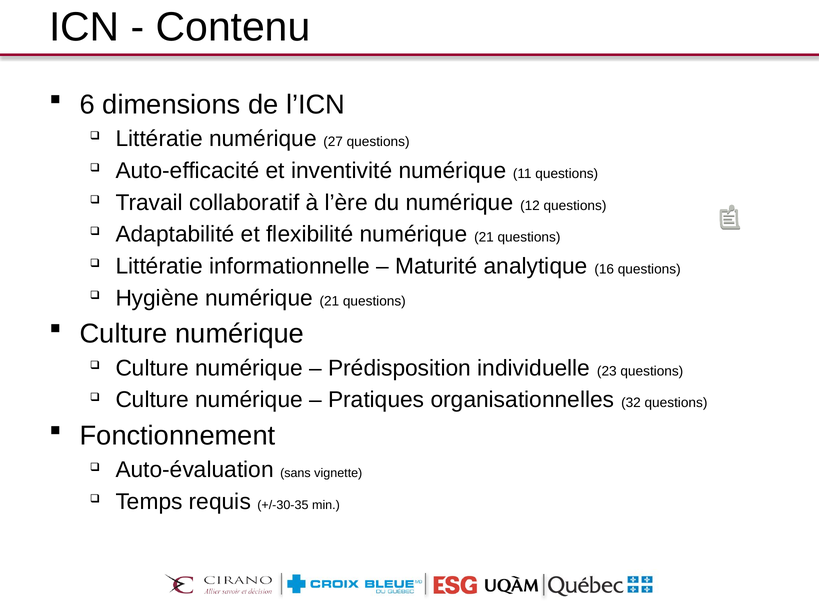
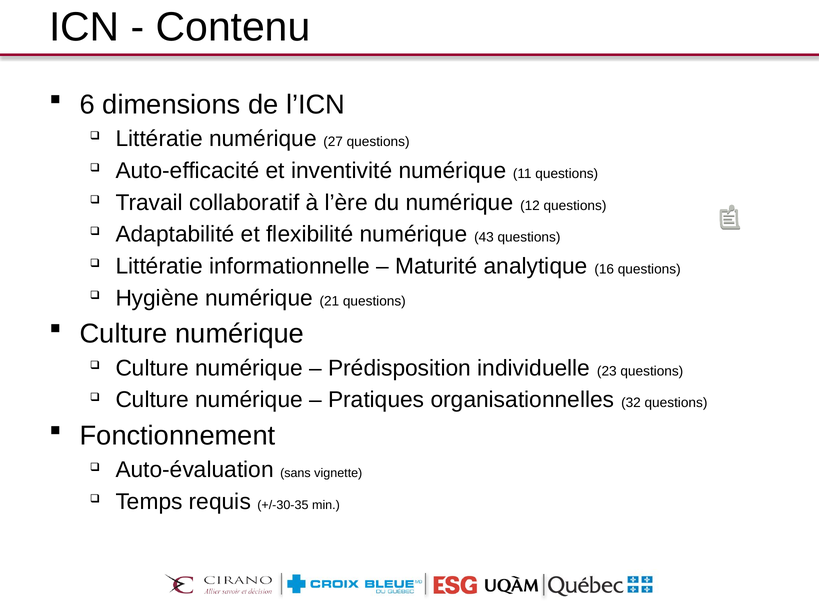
flexibilité numérique 21: 21 -> 43
